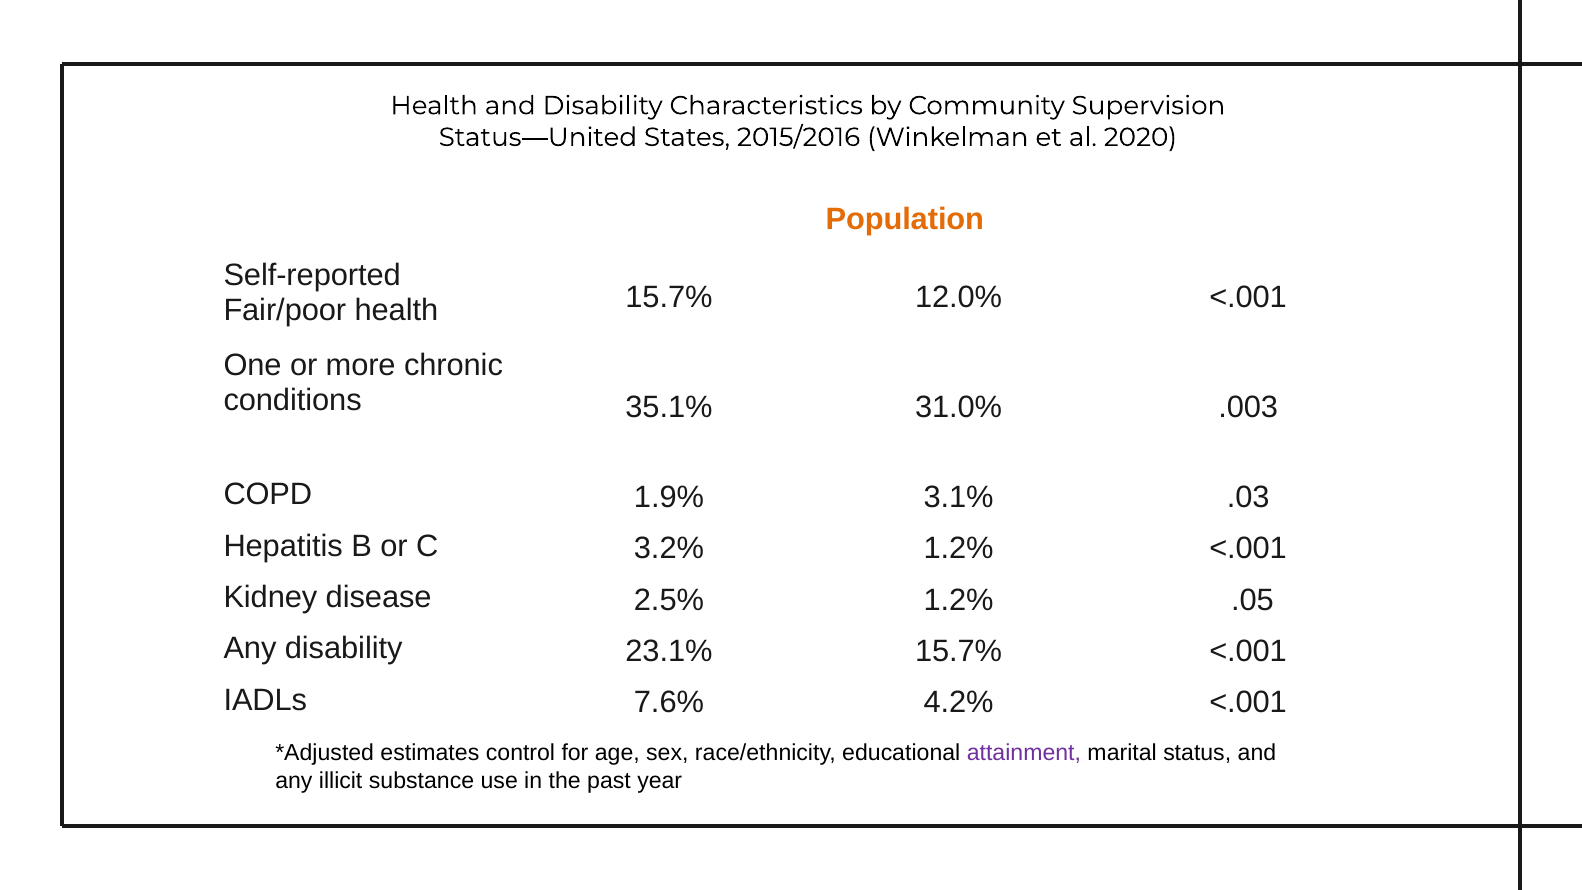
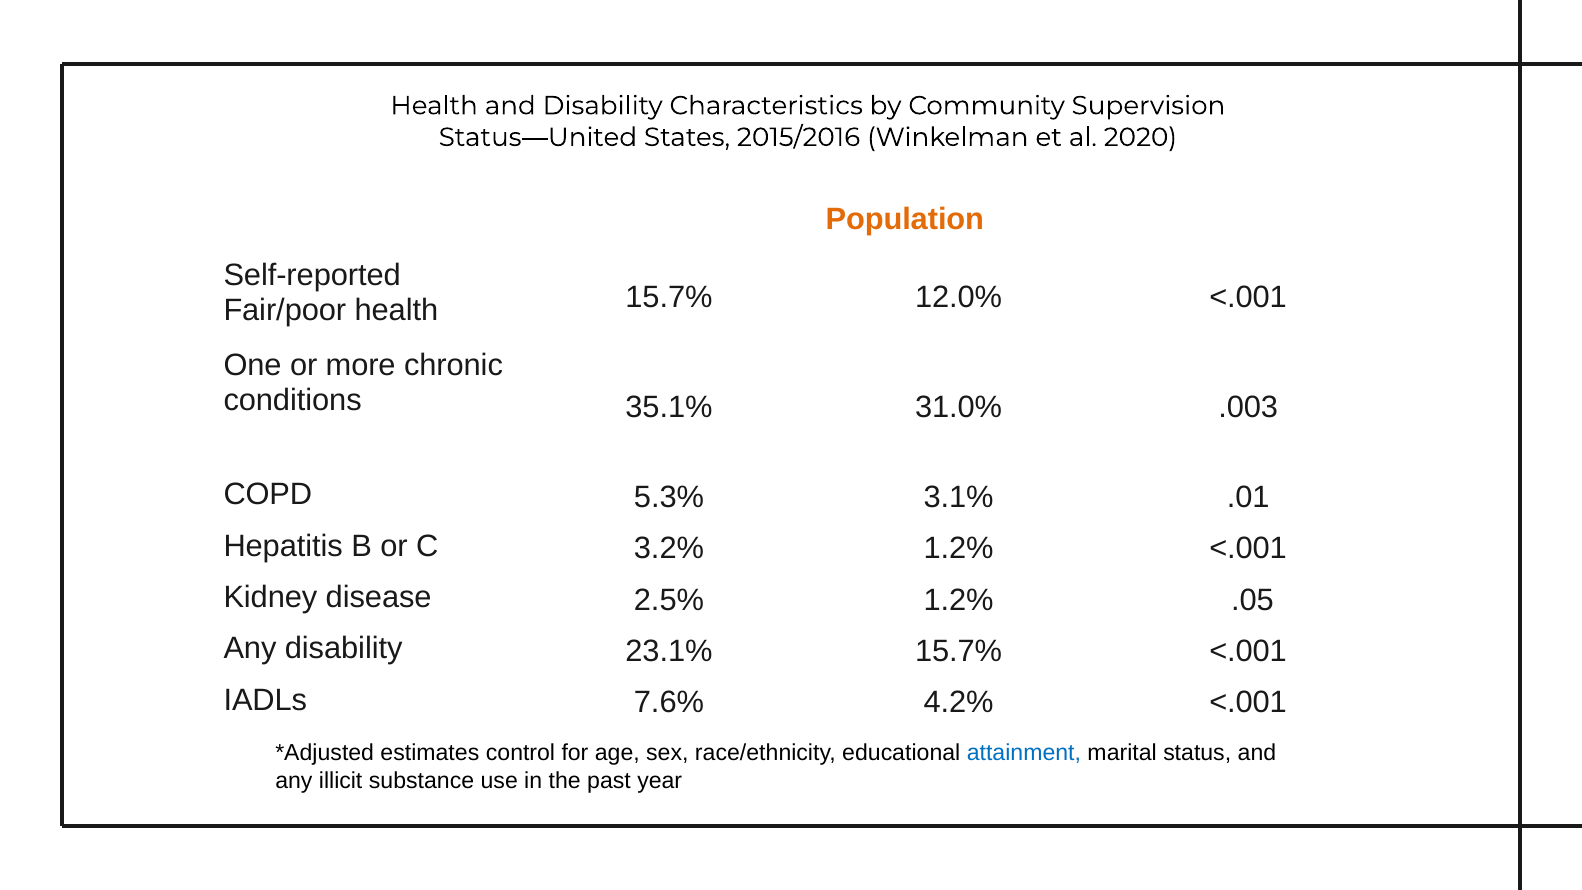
1.9%: 1.9% -> 5.3%
.03: .03 -> .01
attainment colour: purple -> blue
